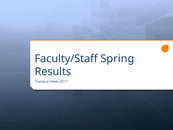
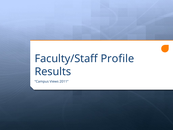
Spring: Spring -> Profile
